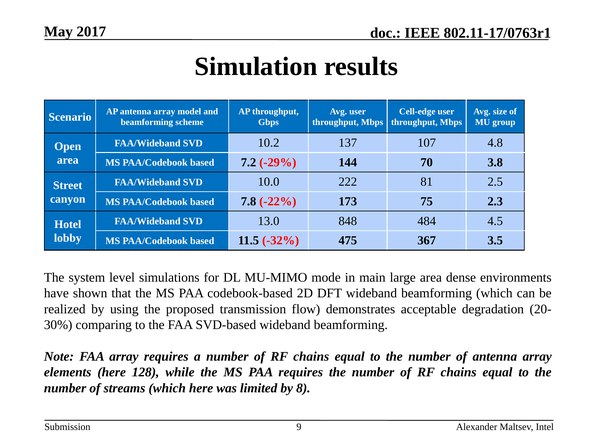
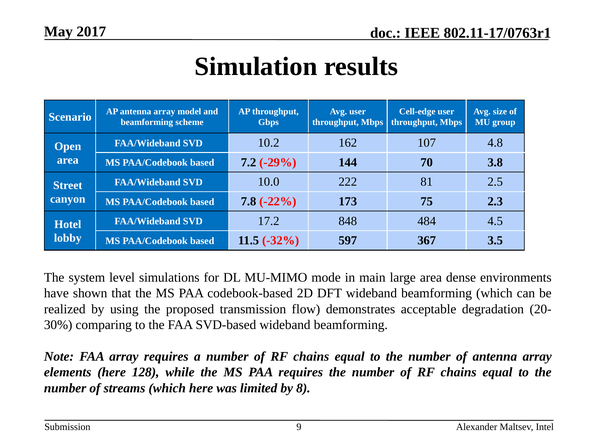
137: 137 -> 162
13.0: 13.0 -> 17.2
475: 475 -> 597
